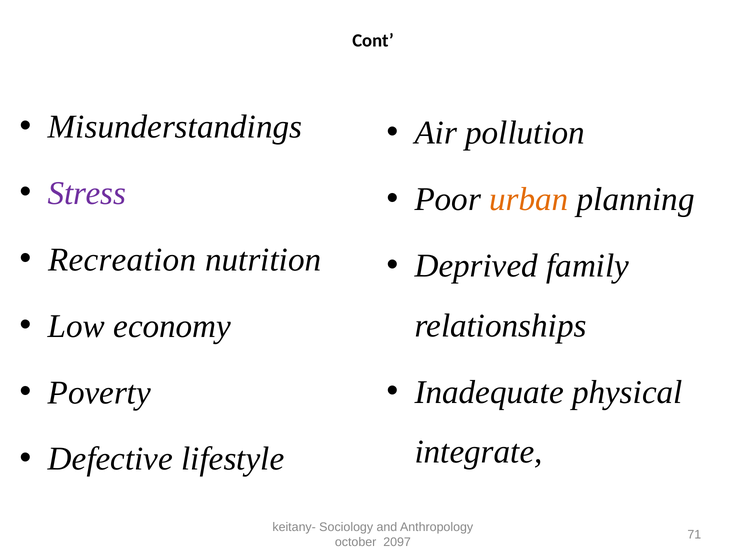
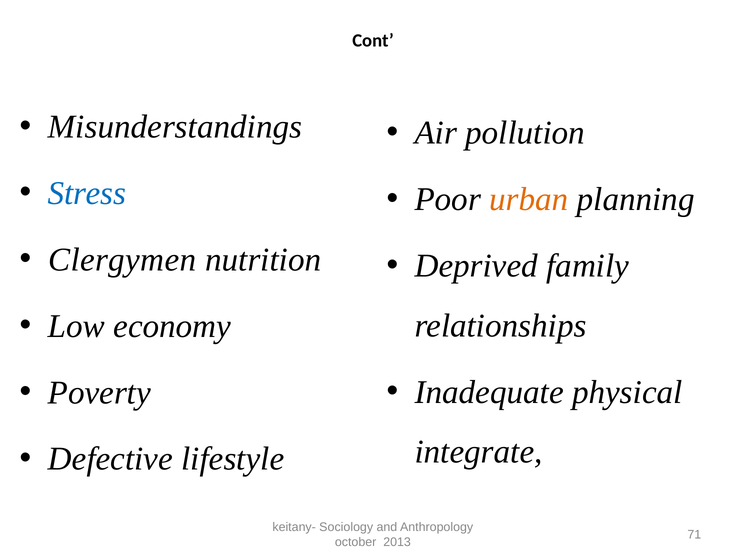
Stress colour: purple -> blue
Recreation: Recreation -> Clergymen
2097: 2097 -> 2013
